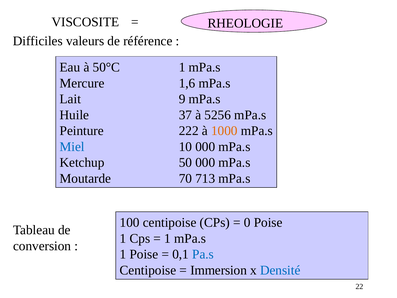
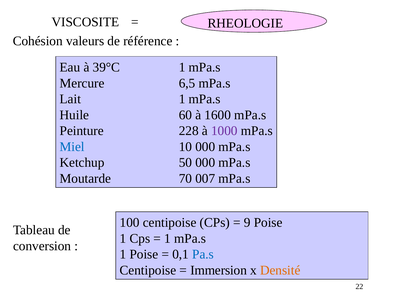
Difficiles: Difficiles -> Cohésion
50°C: 50°C -> 39°C
1,6: 1,6 -> 6,5
Lait 9: 9 -> 1
37: 37 -> 60
5256: 5256 -> 1600
222: 222 -> 228
1000 colour: orange -> purple
713: 713 -> 007
0: 0 -> 9
Densité colour: blue -> orange
